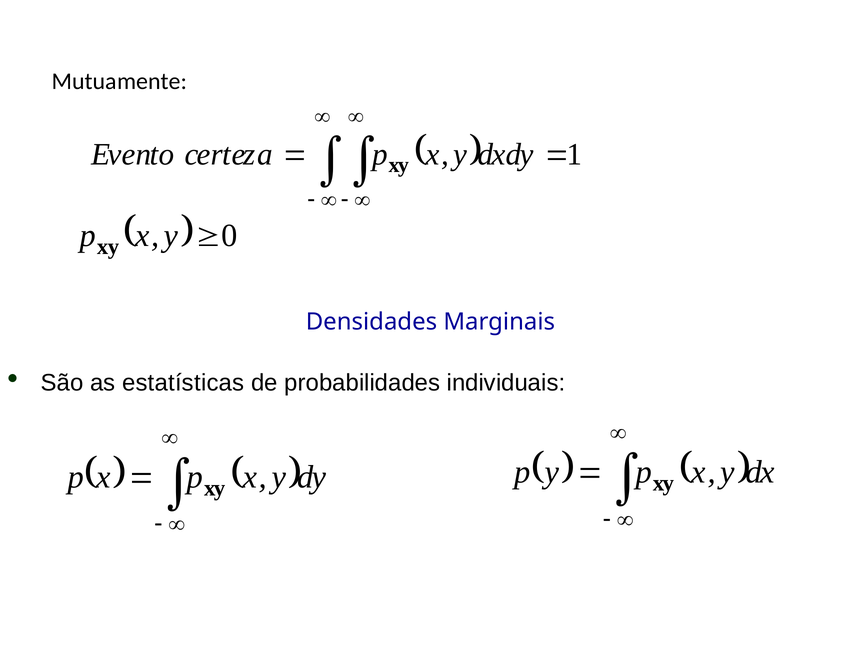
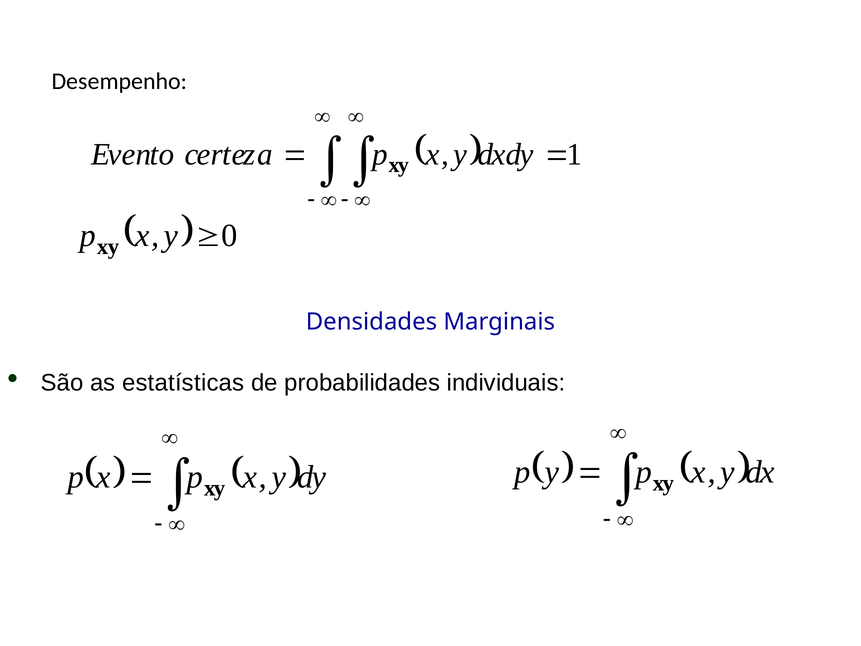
Mutuamente: Mutuamente -> Desempenho
